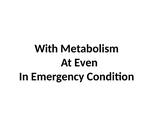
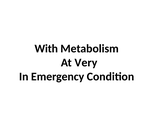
Even: Even -> Very
